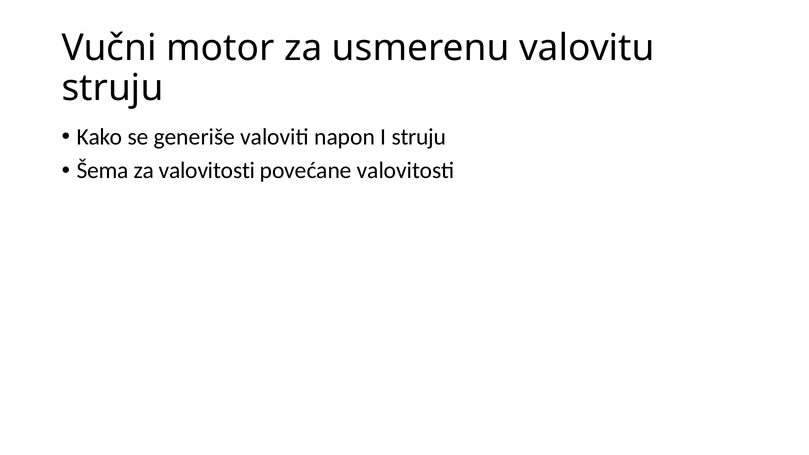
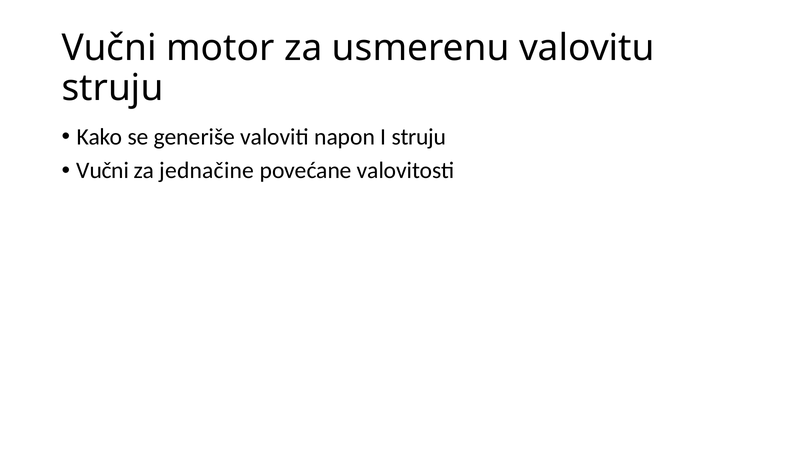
Šema at (103, 171): Šema -> Vučni
za valovitosti: valovitosti -> jednačine
